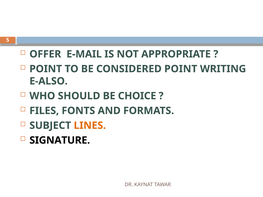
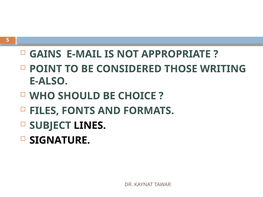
OFFER: OFFER -> GAINS
CONSIDERED POINT: POINT -> THOSE
LINES colour: orange -> black
